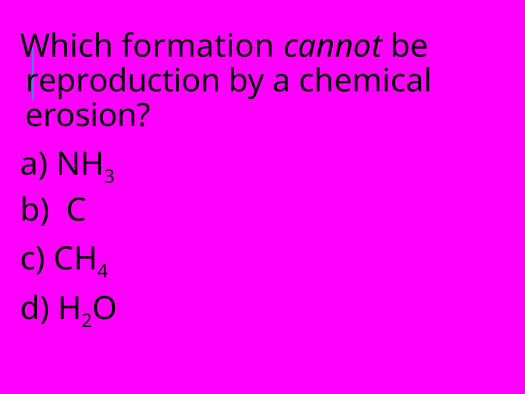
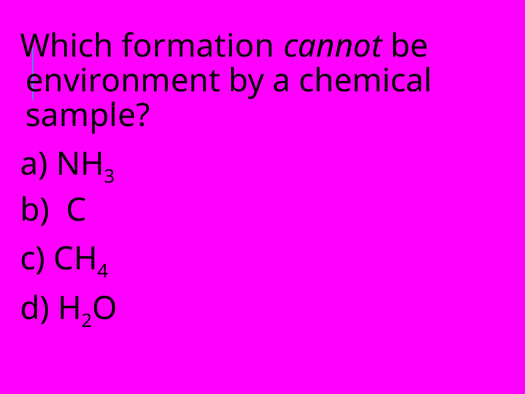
reproduction: reproduction -> environment
erosion: erosion -> sample
